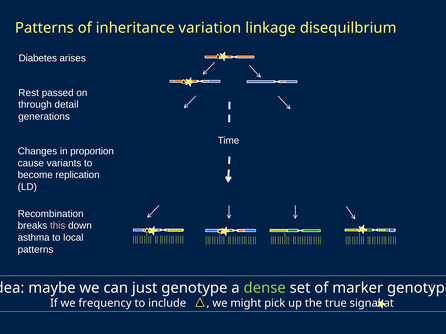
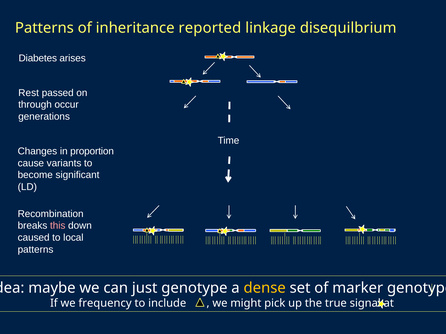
variation: variation -> reported
detail: detail -> occur
replication: replication -> significant
asthma: asthma -> caused
dense colour: light green -> yellow
